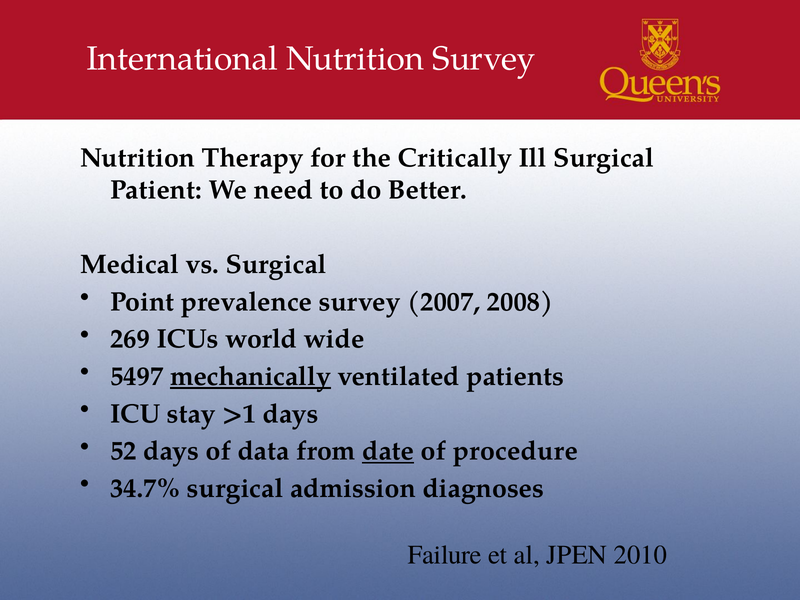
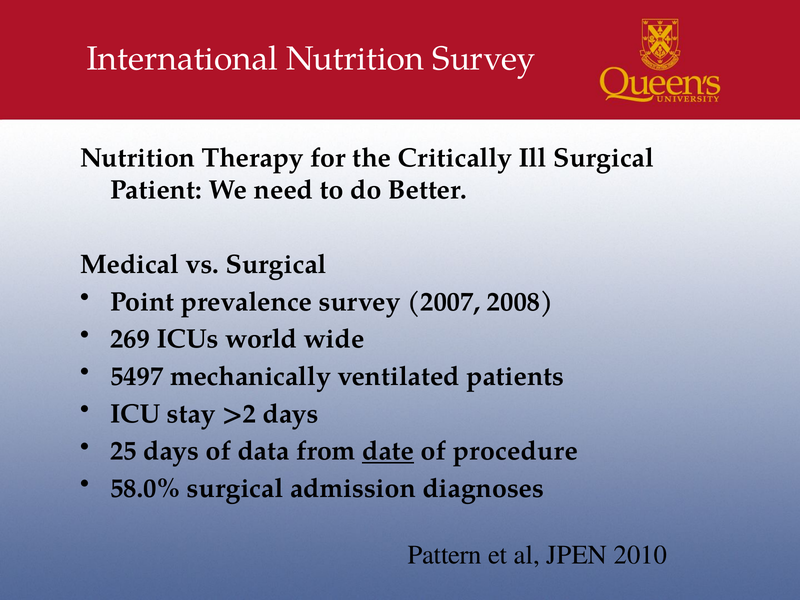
mechanically underline: present -> none
>1: >1 -> >2
52: 52 -> 25
34.7%: 34.7% -> 58.0%
Failure: Failure -> Pattern
